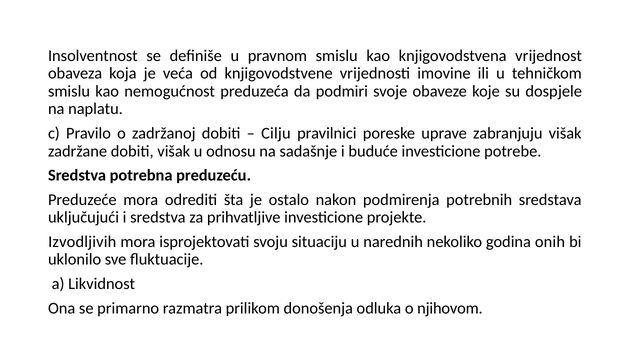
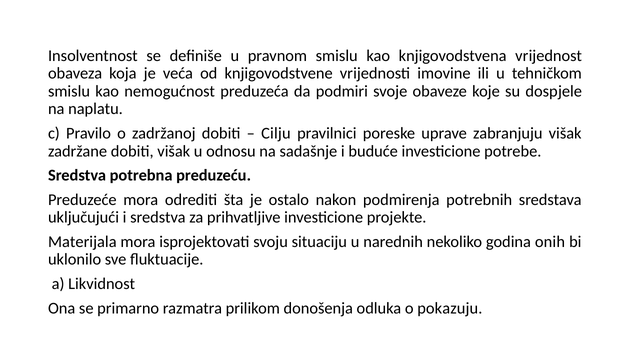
Izvodljivih: Izvodljivih -> Materijala
njihovom: njihovom -> pokazuju
